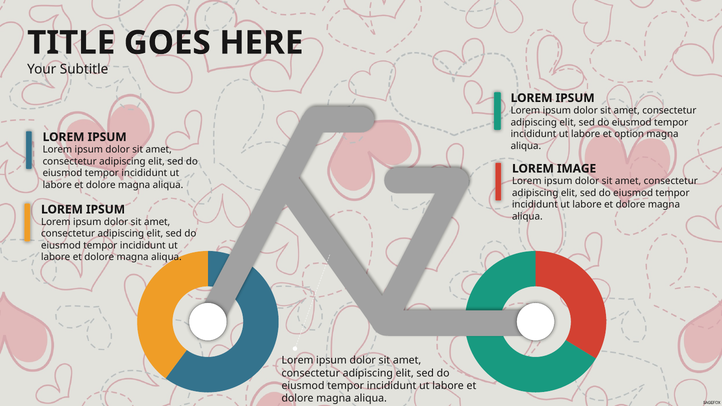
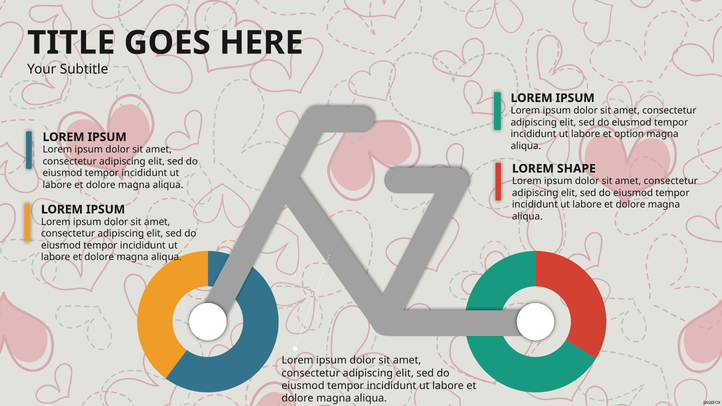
IMAGE: IMAGE -> SHAPE
